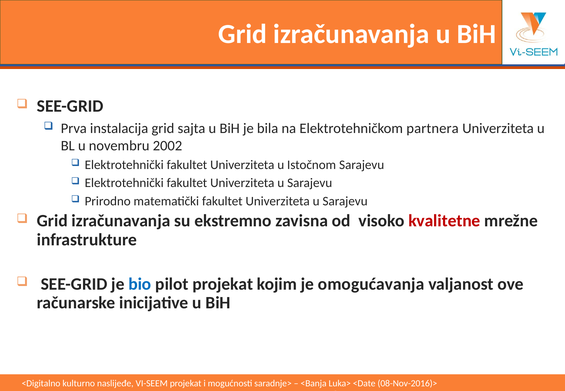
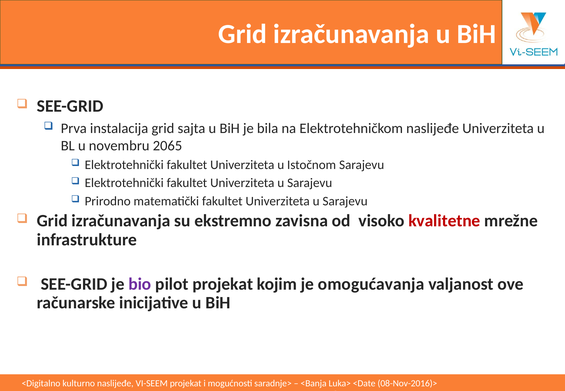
Elektrotehničkom partnera: partnera -> naslijeđe
2002: 2002 -> 2065
bio colour: blue -> purple
